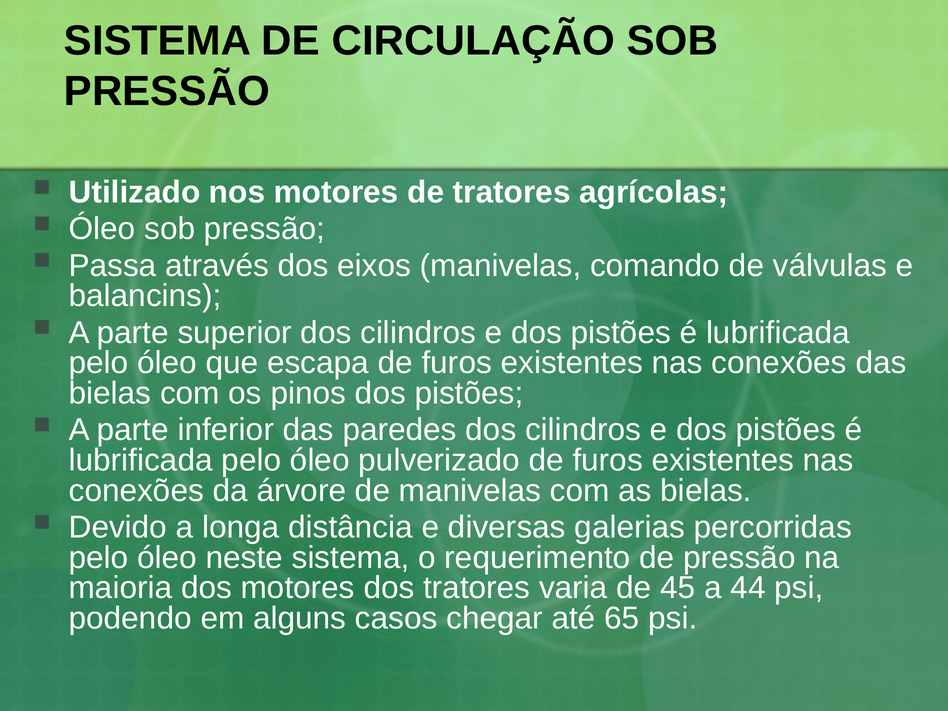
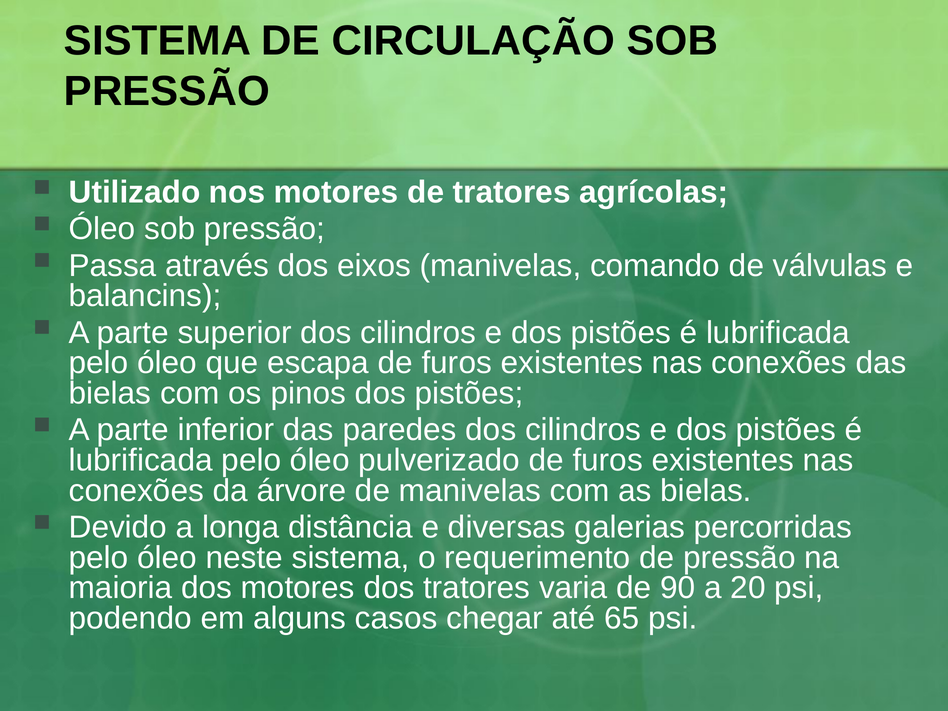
45: 45 -> 90
44: 44 -> 20
